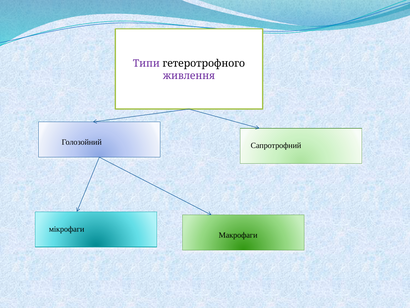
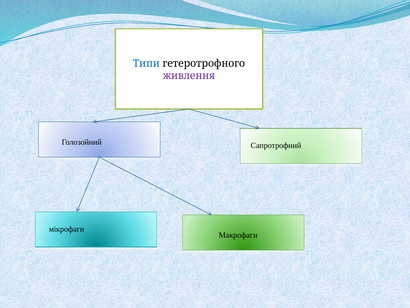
Типи colour: purple -> blue
